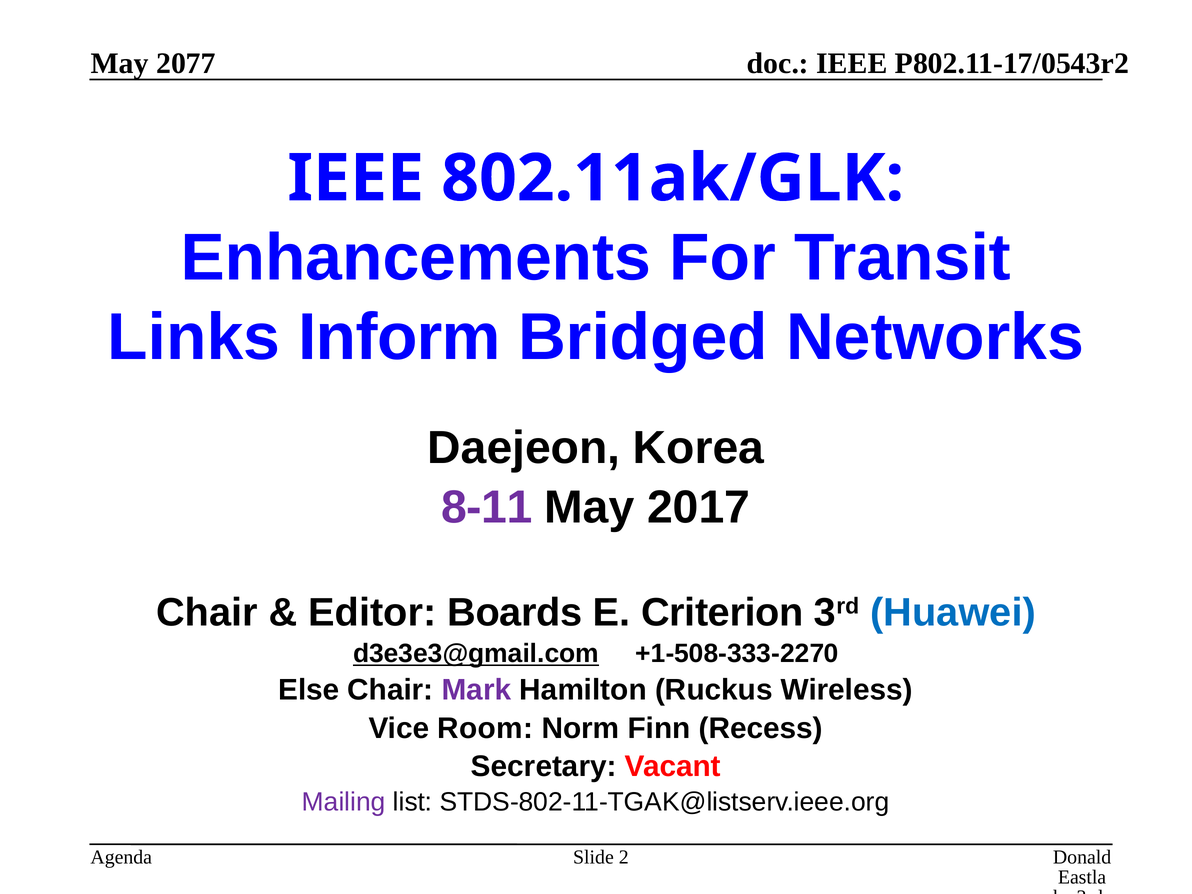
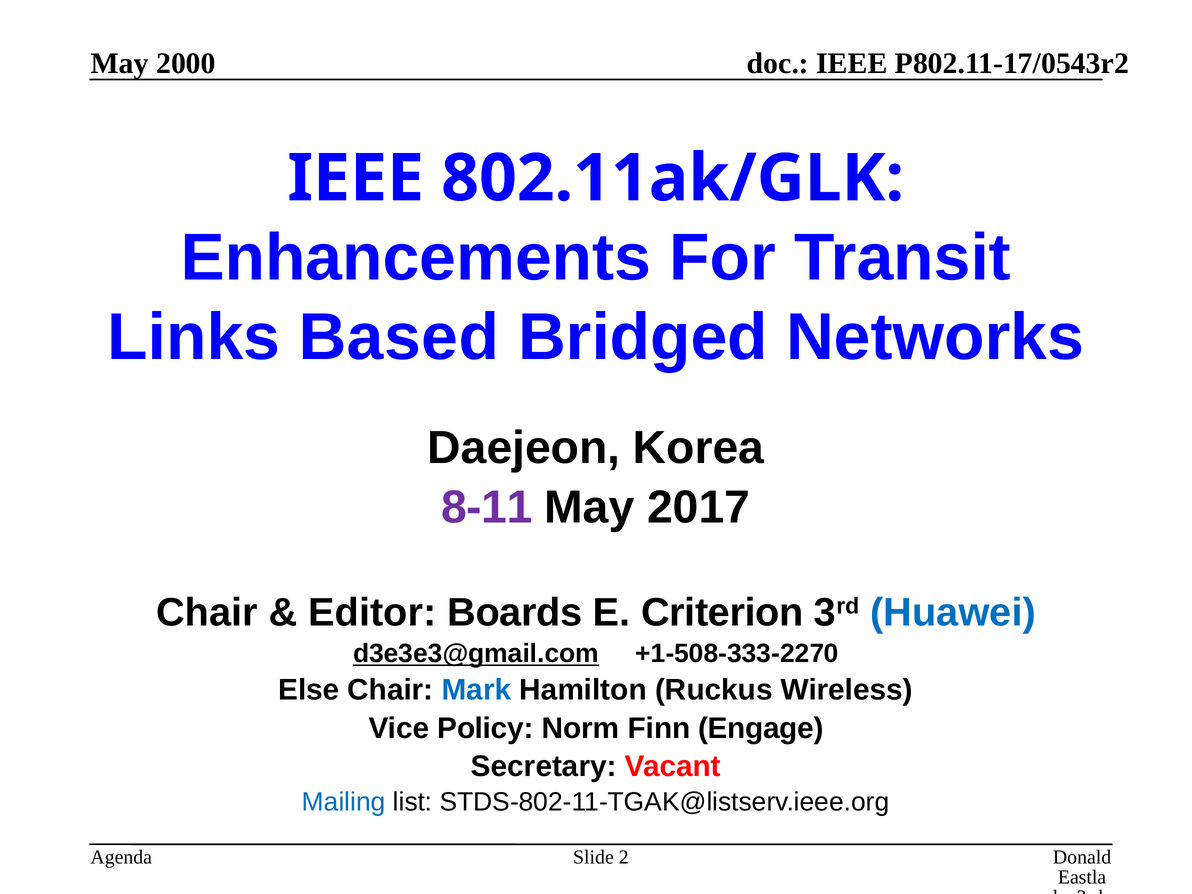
2077: 2077 -> 2000
Inform: Inform -> Based
Mark colour: purple -> blue
Room: Room -> Policy
Recess: Recess -> Engage
Mailing colour: purple -> blue
